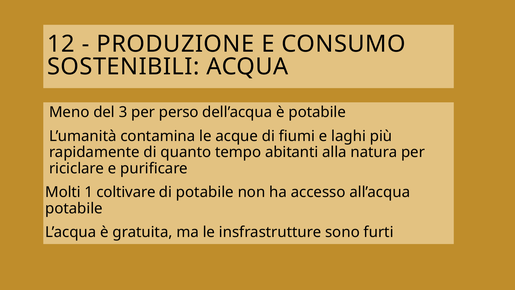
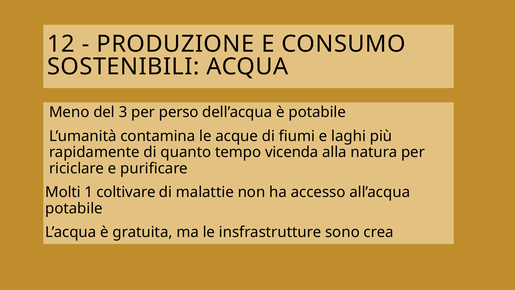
abitanti: abitanti -> vicenda
di potabile: potabile -> malattie
furti: furti -> crea
